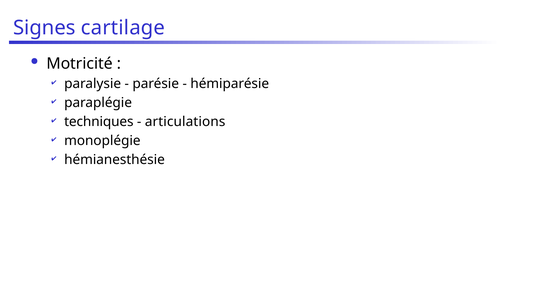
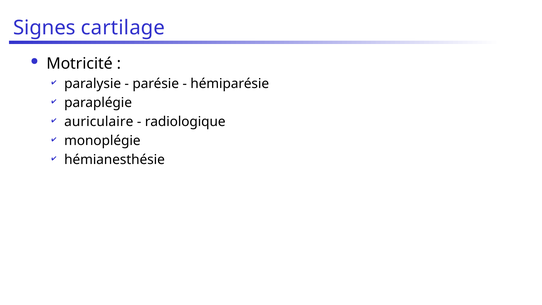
techniques: techniques -> auriculaire
articulations: articulations -> radiologique
